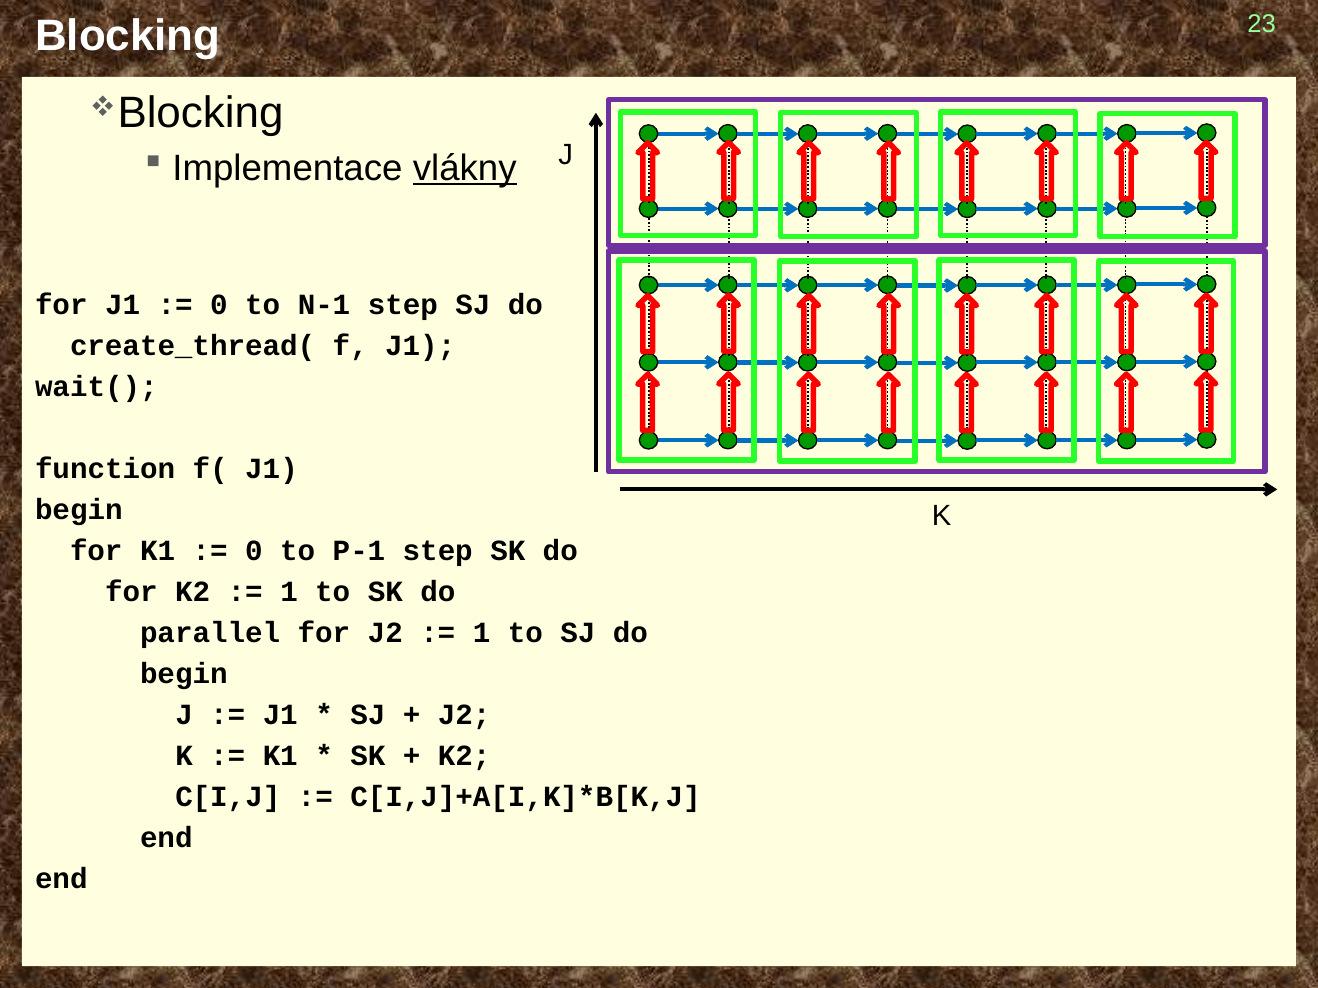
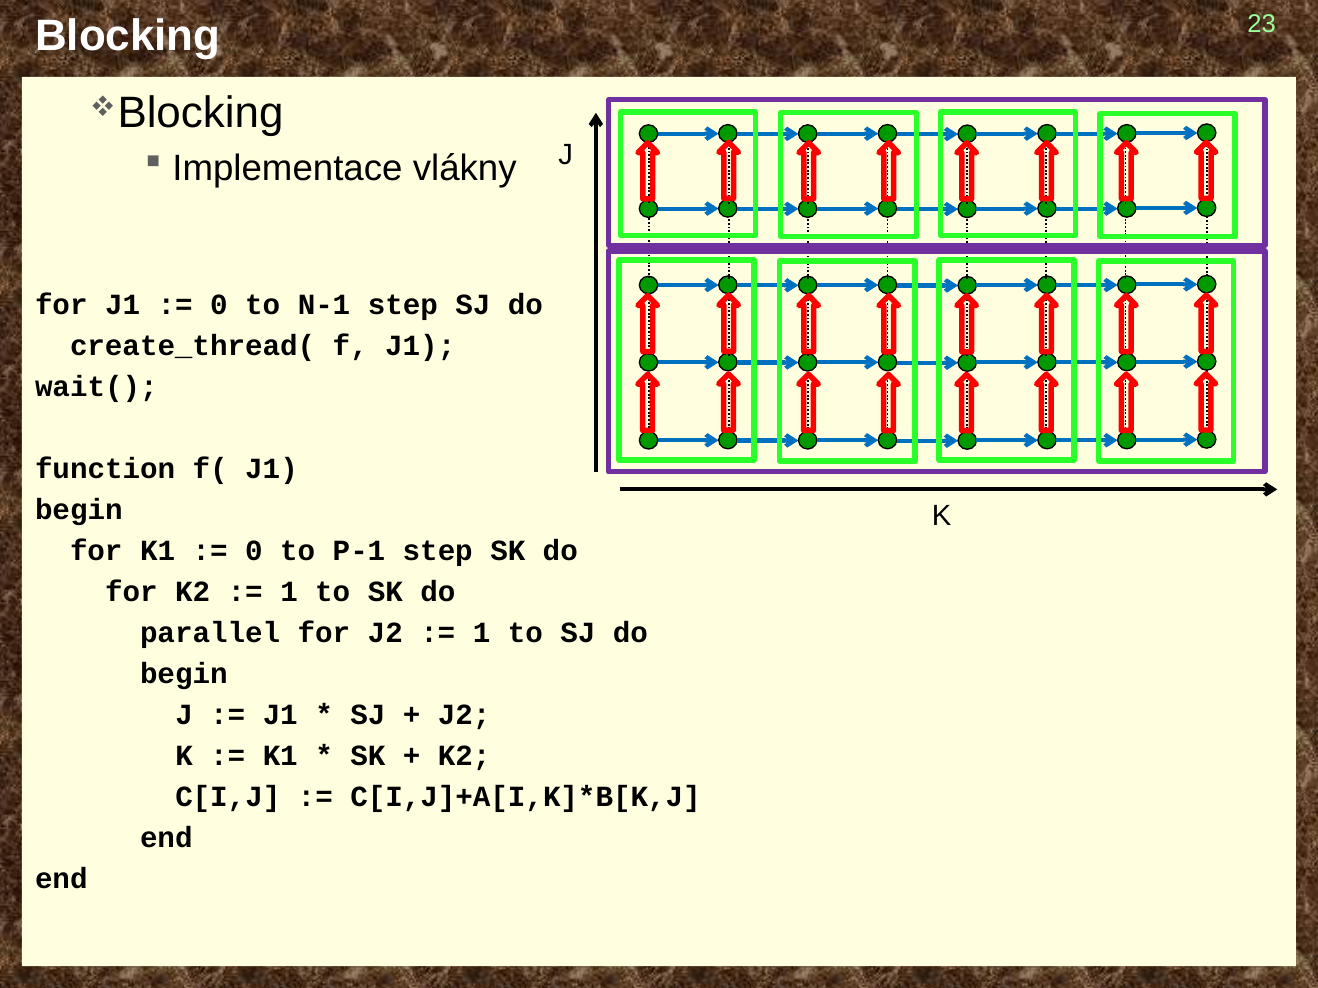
vlákny underline: present -> none
